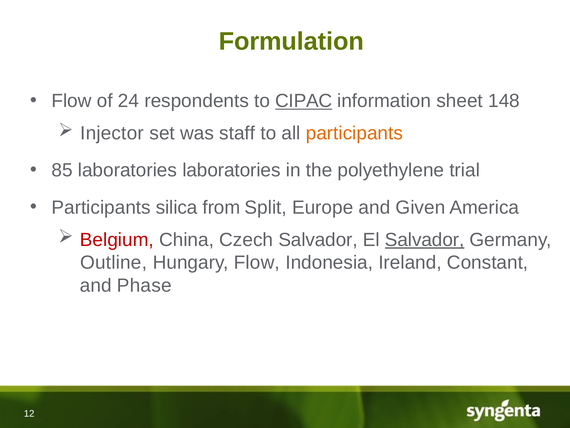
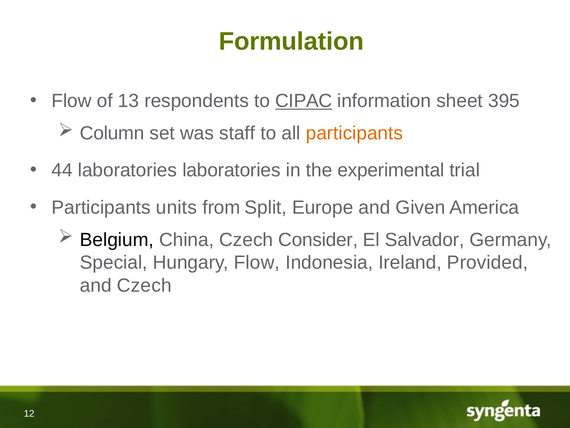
24: 24 -> 13
148: 148 -> 395
Injector: Injector -> Column
85: 85 -> 44
polyethylene: polyethylene -> experimental
silica: silica -> units
Belgium colour: red -> black
Czech Salvador: Salvador -> Consider
Salvador at (425, 240) underline: present -> none
Outline: Outline -> Special
Constant: Constant -> Provided
and Phase: Phase -> Czech
